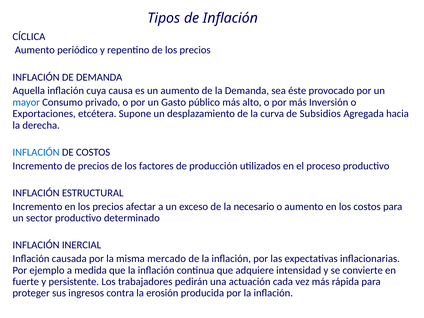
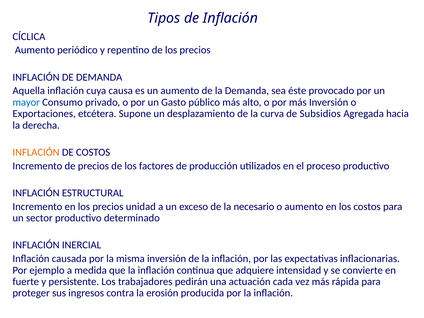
INFLACIÓN at (36, 152) colour: blue -> orange
afectar: afectar -> unidad
misma mercado: mercado -> inversión
